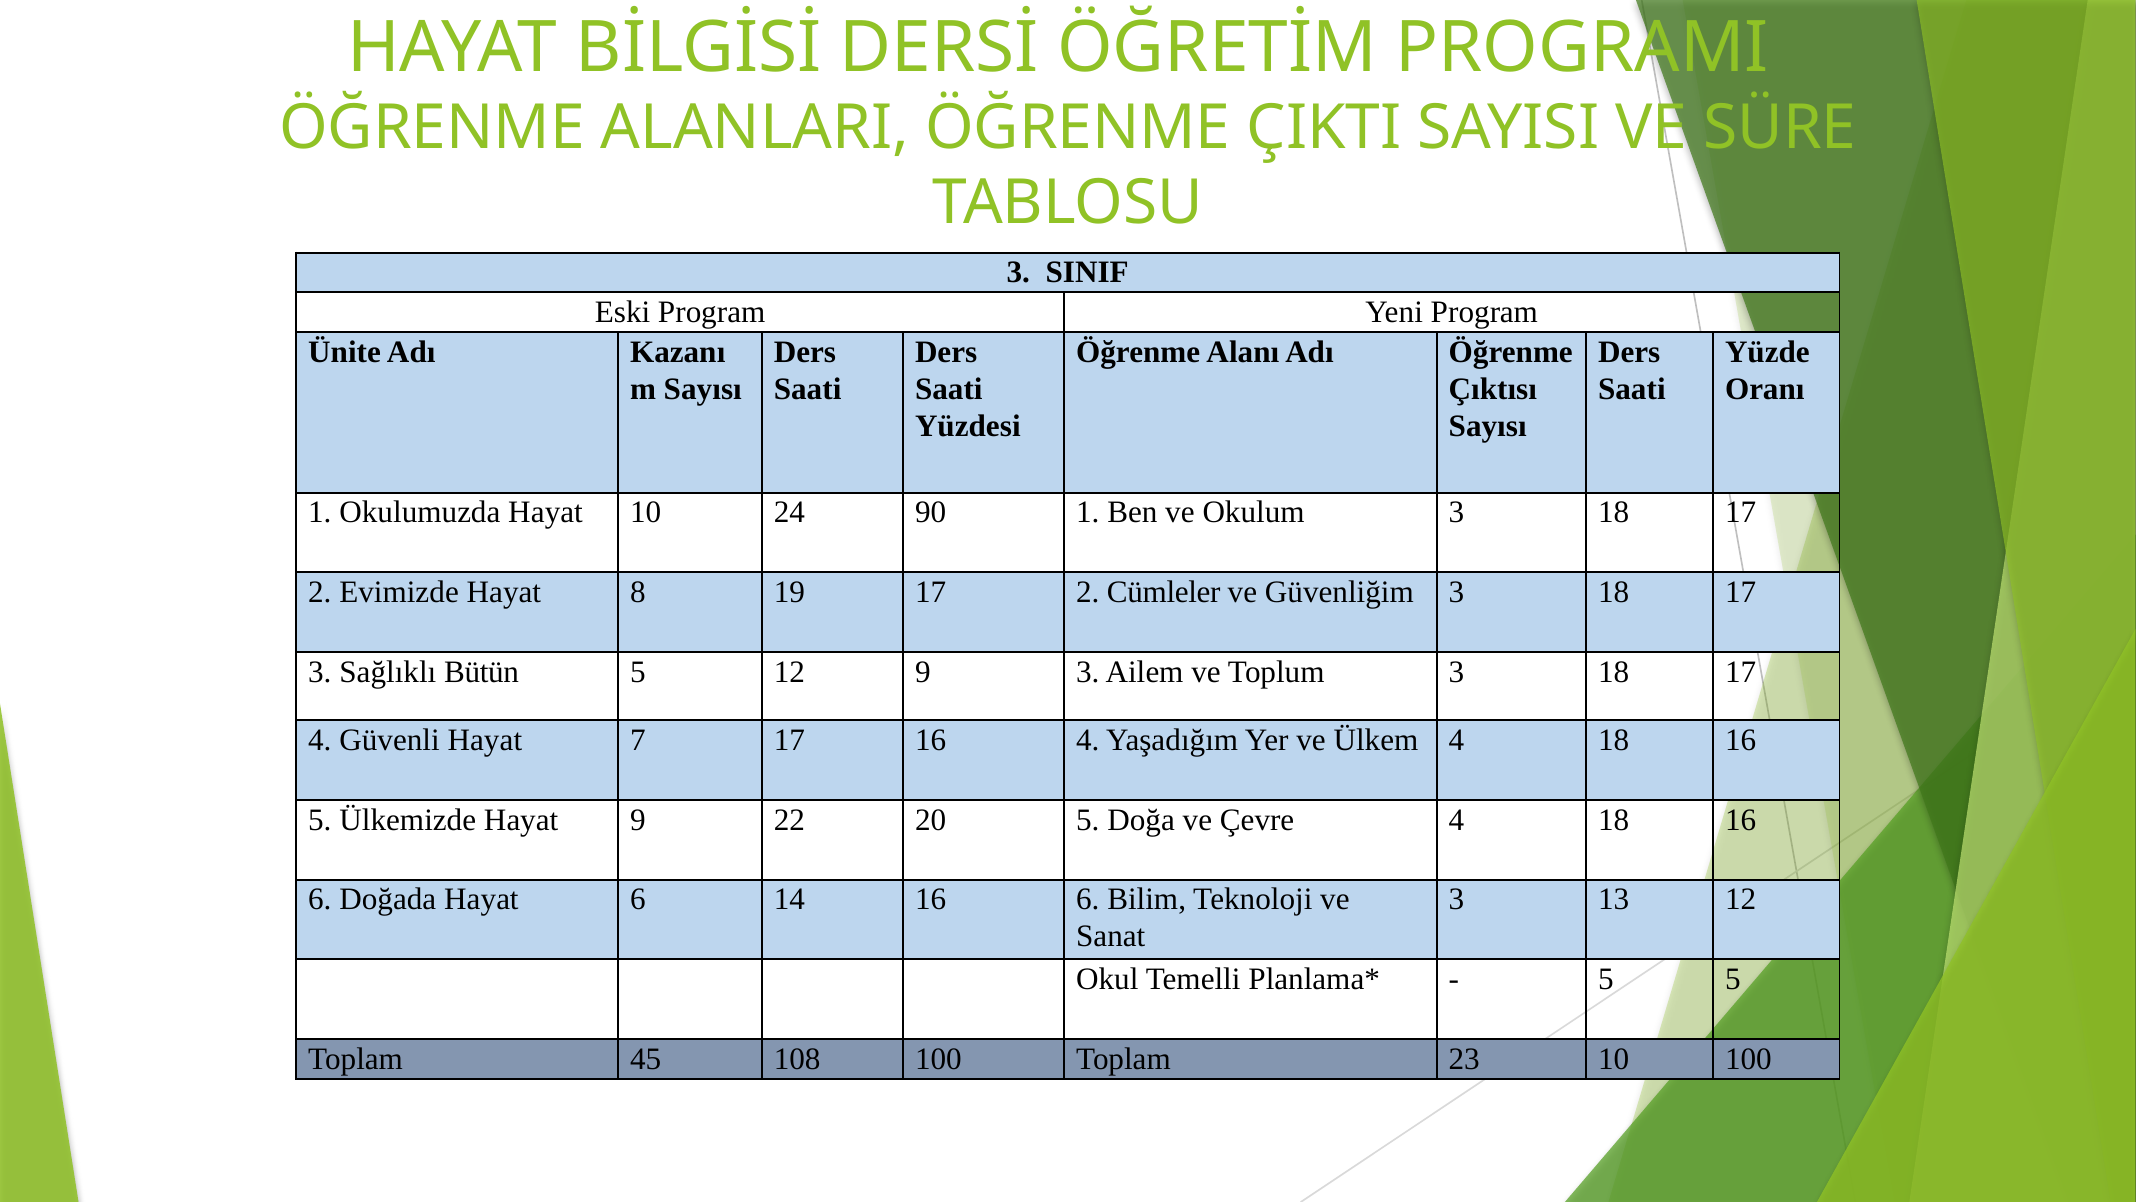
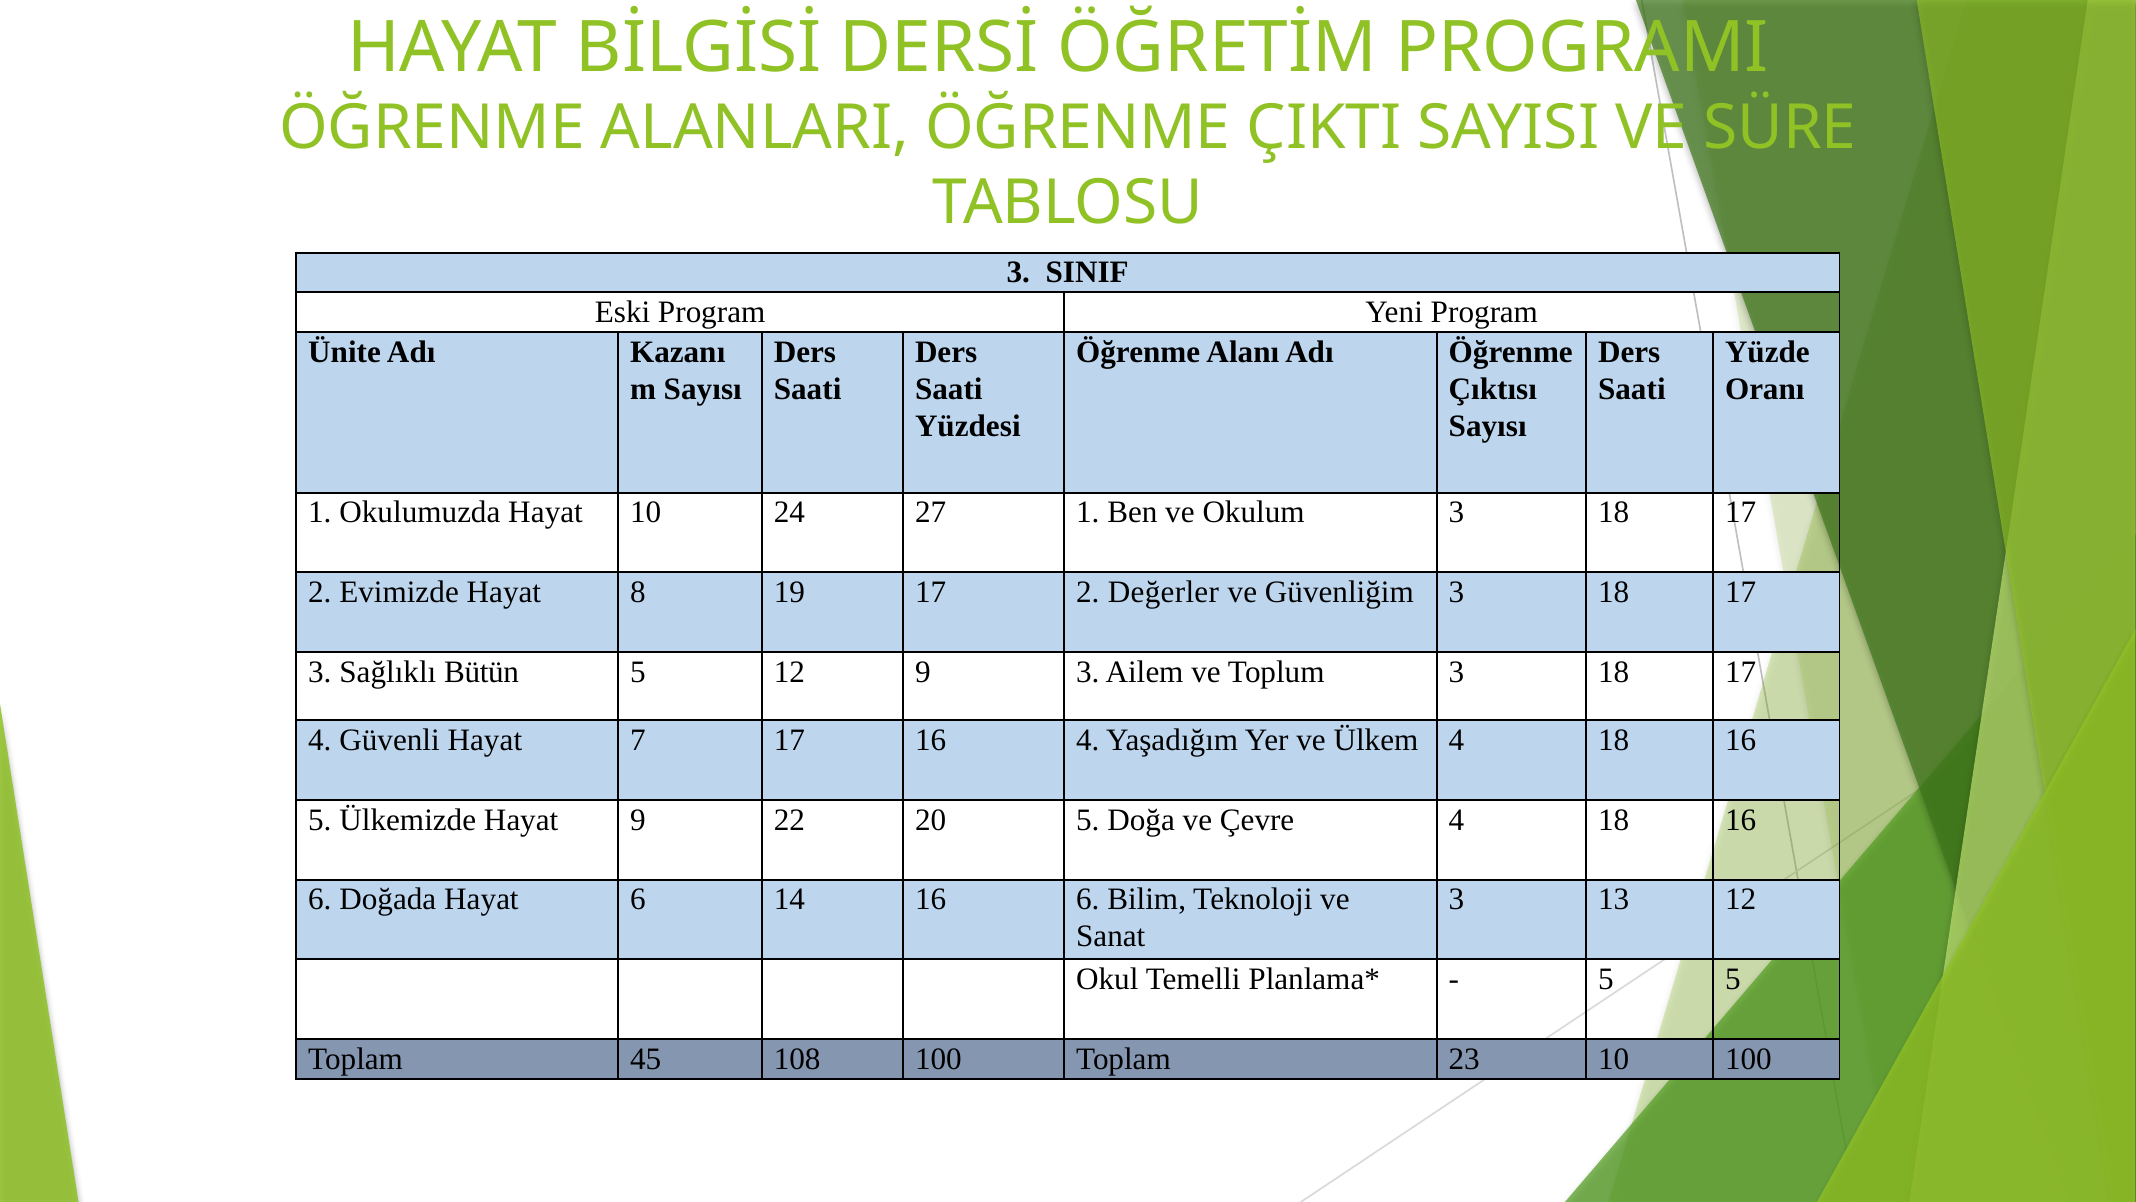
90: 90 -> 27
Cümleler: Cümleler -> Değerler
